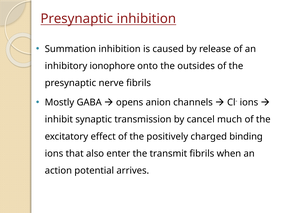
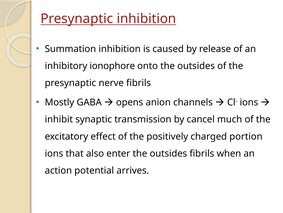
binding: binding -> portion
enter the transmit: transmit -> outsides
